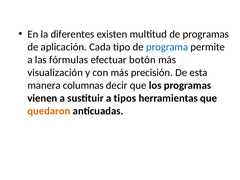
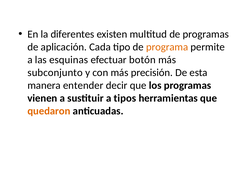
programa colour: blue -> orange
fórmulas: fórmulas -> esquinas
visualización: visualización -> subconjunto
columnas: columnas -> entender
